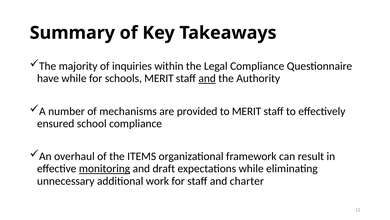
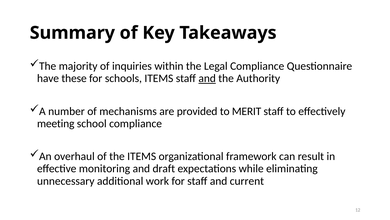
have while: while -> these
schools MERIT: MERIT -> ITEMS
ensured: ensured -> meeting
monitoring underline: present -> none
charter: charter -> current
